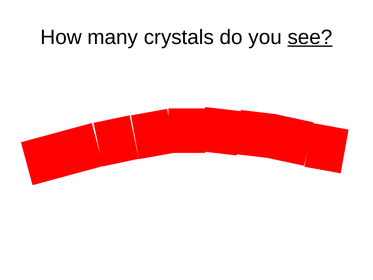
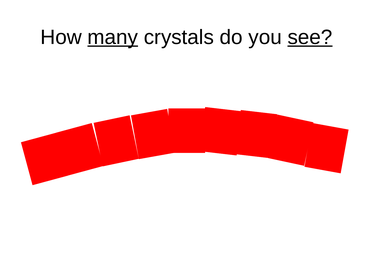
many underline: none -> present
